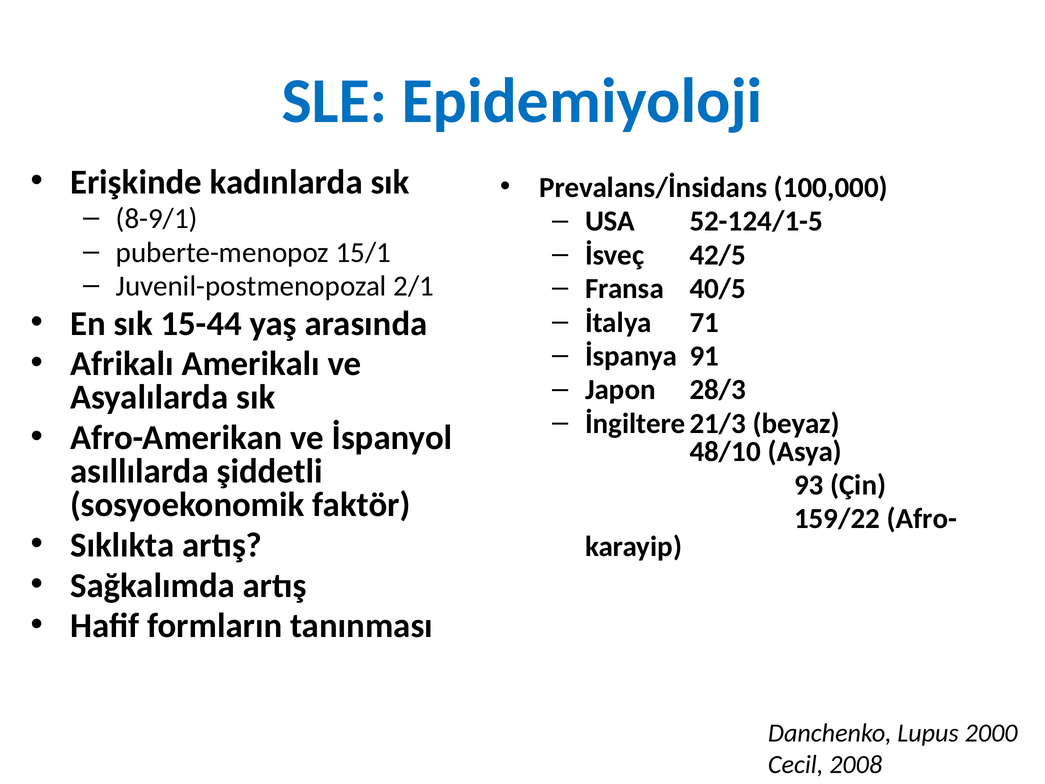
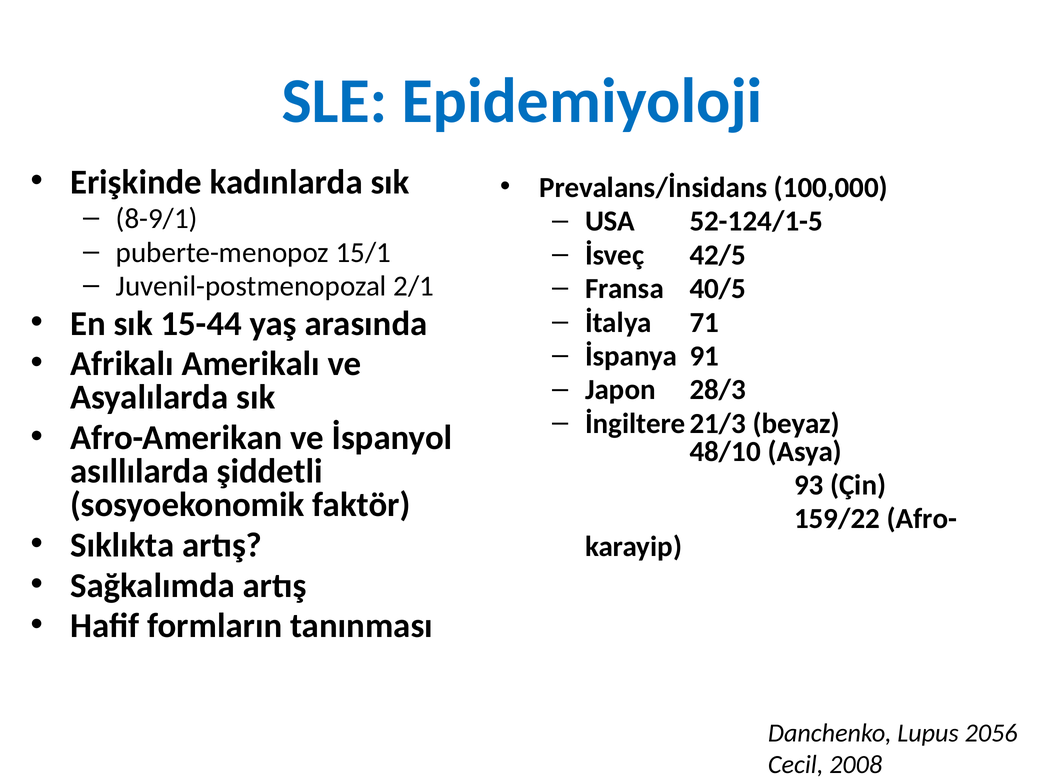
2000: 2000 -> 2056
